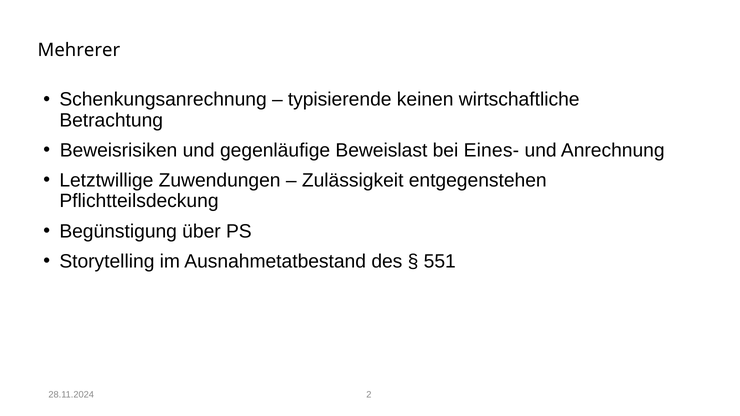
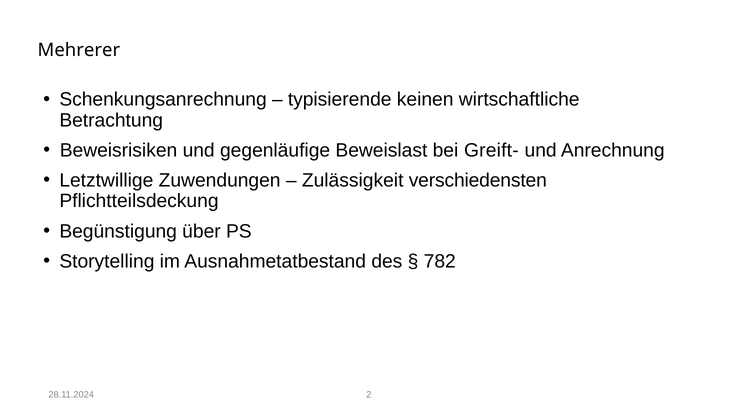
Eines-: Eines- -> Greift-
entgegenstehen: entgegenstehen -> verschiedensten
551: 551 -> 782
